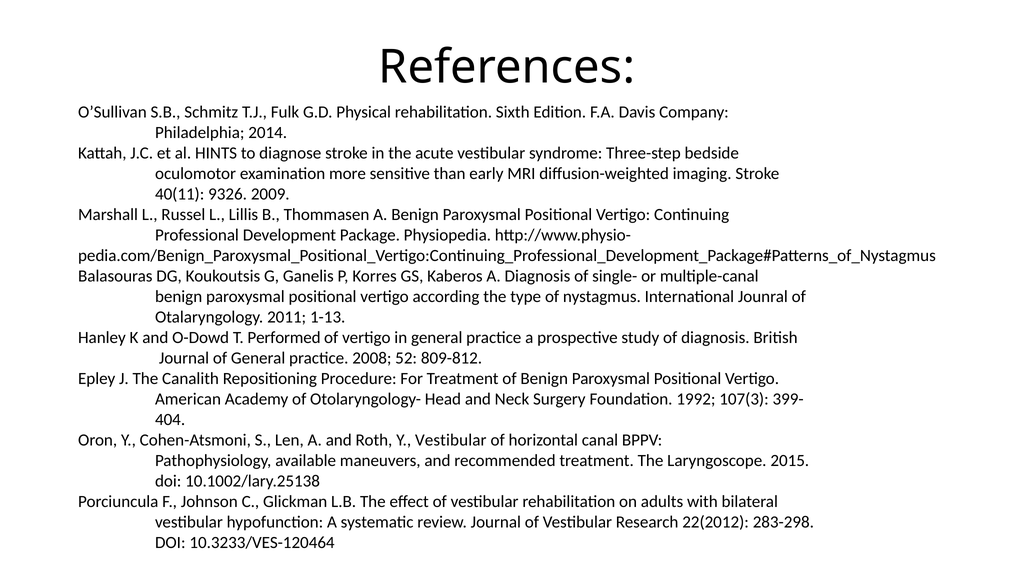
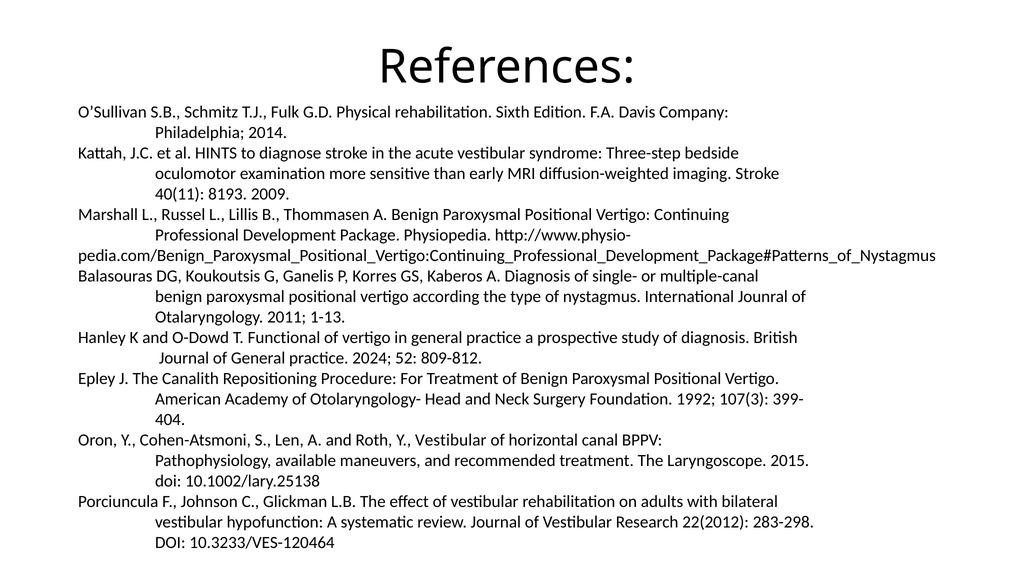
9326: 9326 -> 8193
Performed: Performed -> Functional
2008: 2008 -> 2024
